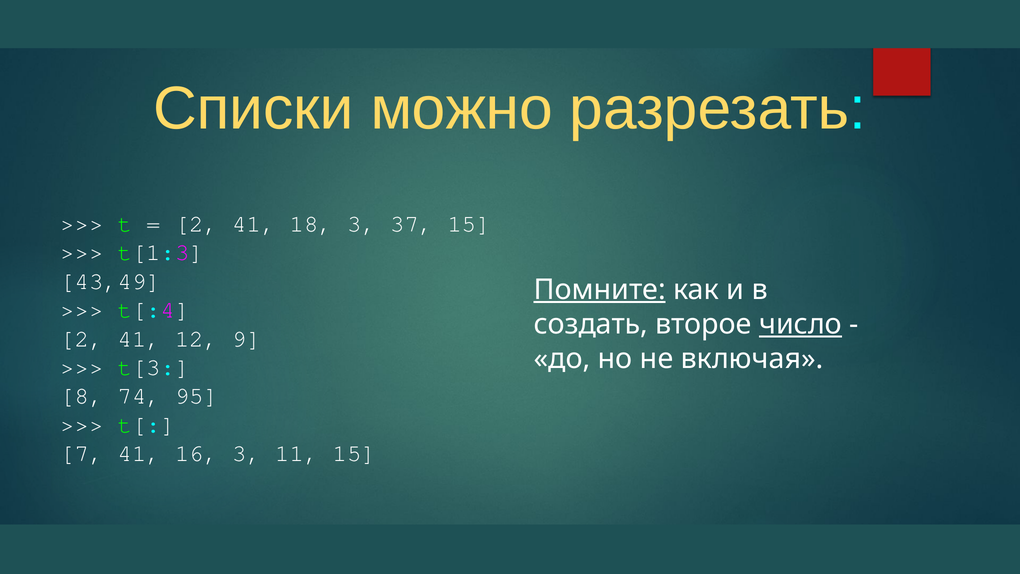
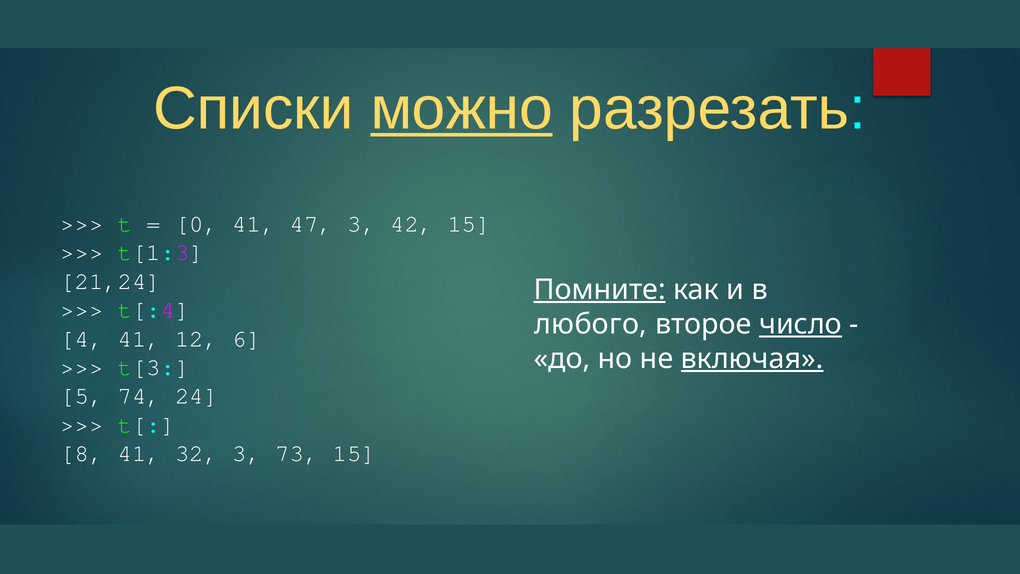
можно underline: none -> present
2 at (197, 224): 2 -> 0
18: 18 -> 47
37: 37 -> 42
43,49: 43,49 -> 21,24
создать: создать -> любого
2 at (82, 338): 2 -> 4
9: 9 -> 6
включая underline: none -> present
8: 8 -> 5
95: 95 -> 24
7: 7 -> 8
16: 16 -> 32
11: 11 -> 73
